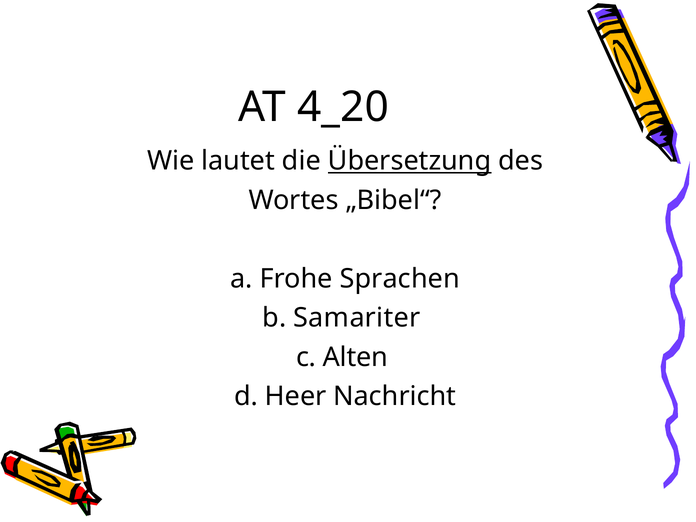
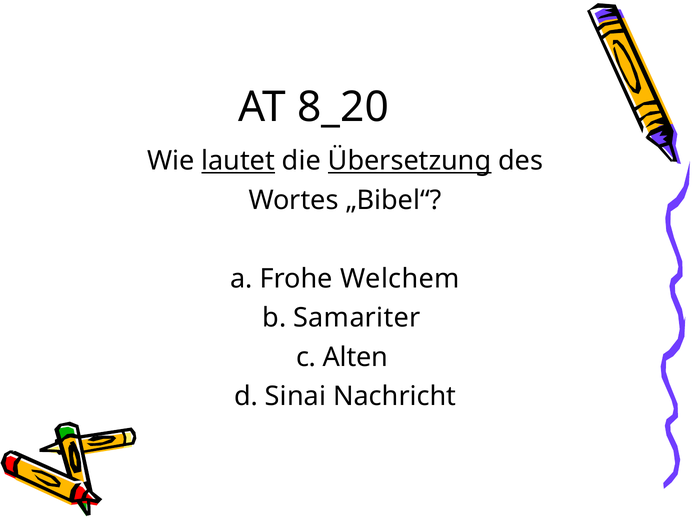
4_20: 4_20 -> 8_20
lautet underline: none -> present
Sprachen: Sprachen -> Welchem
Heer: Heer -> Sinai
